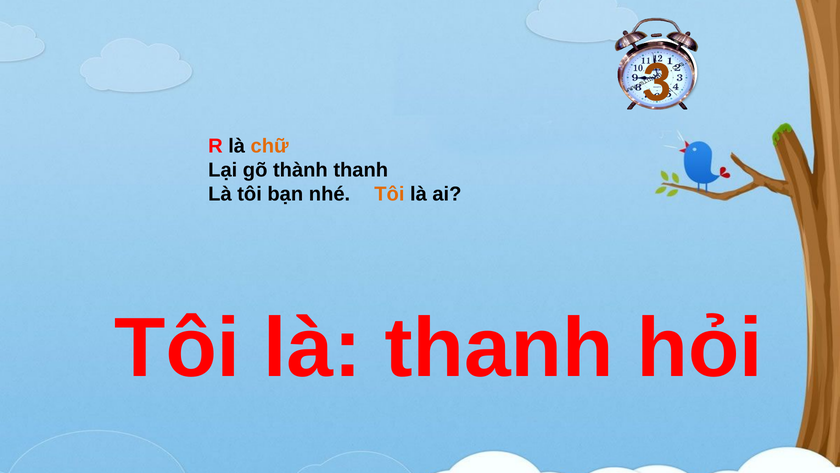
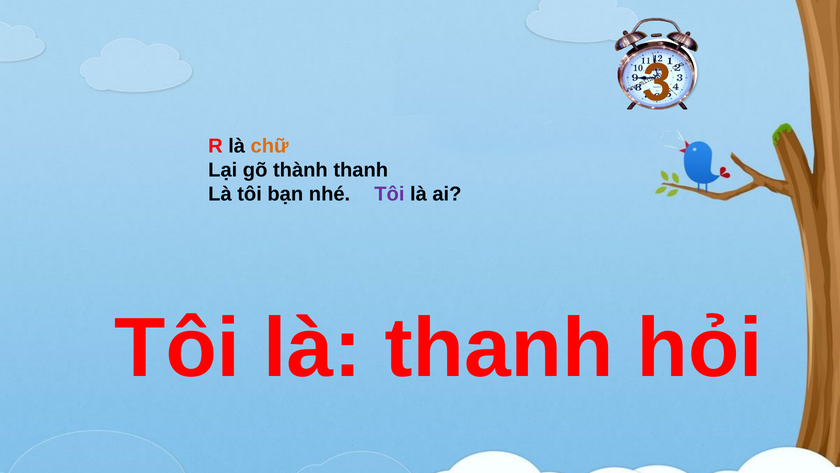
Tôi at (389, 194) colour: orange -> purple
